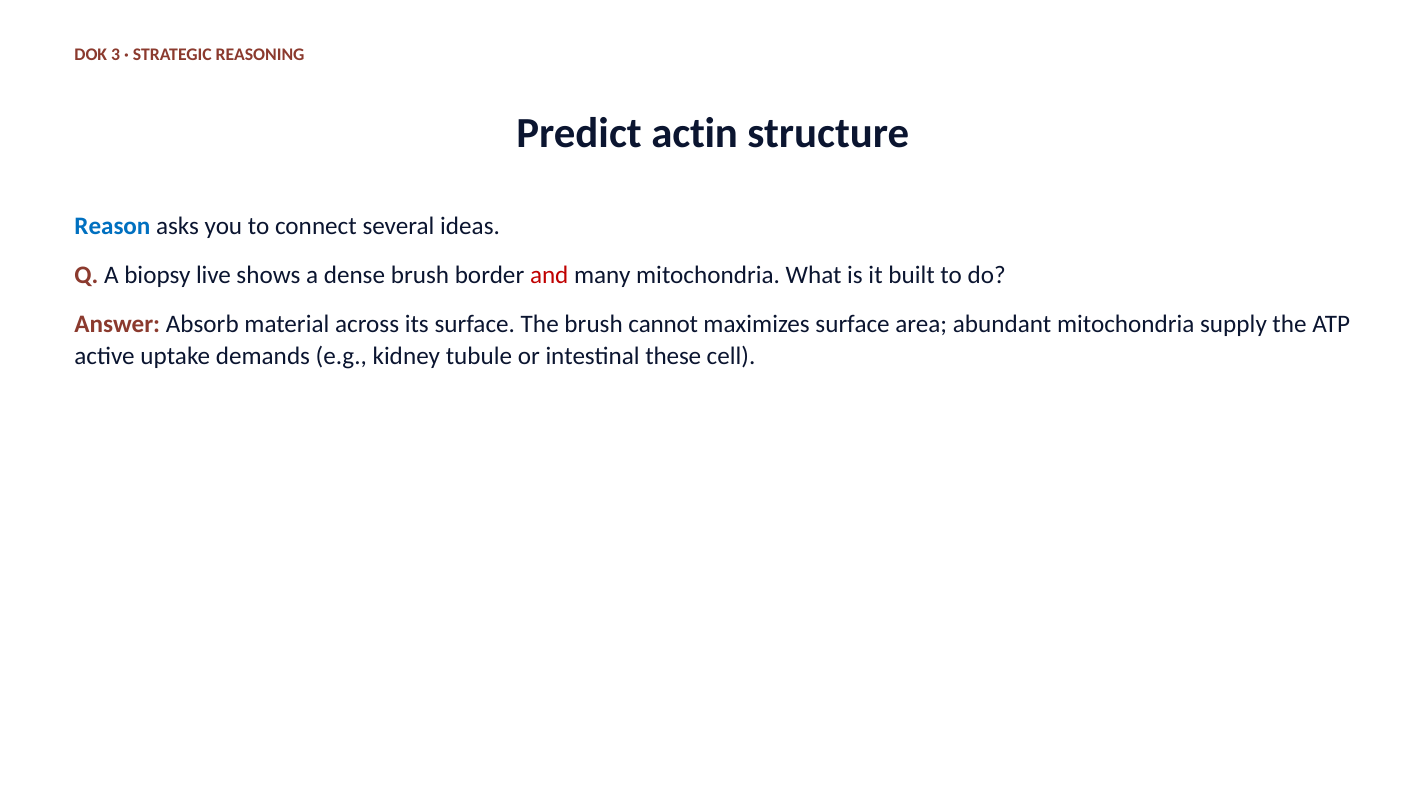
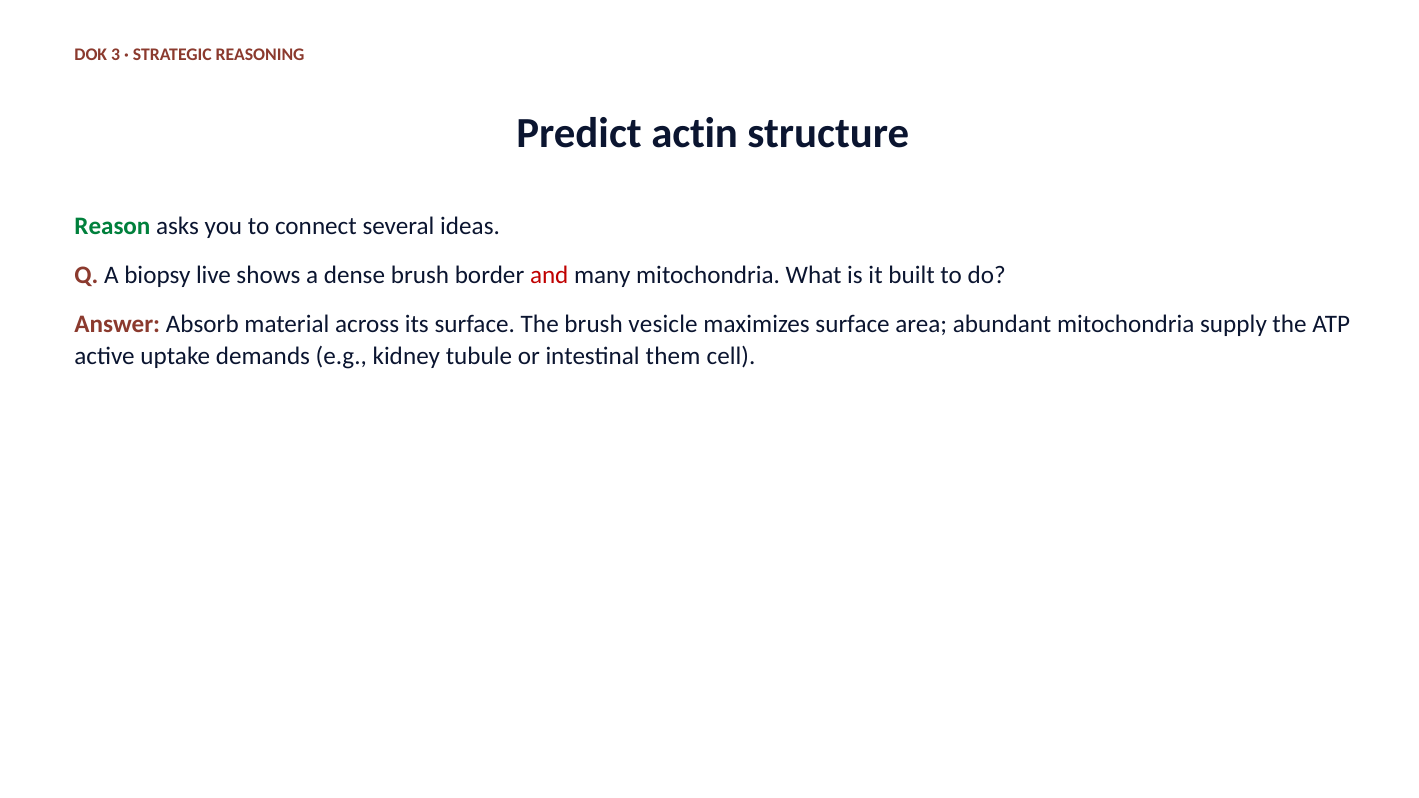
Reason colour: blue -> green
cannot: cannot -> vesicle
these: these -> them
